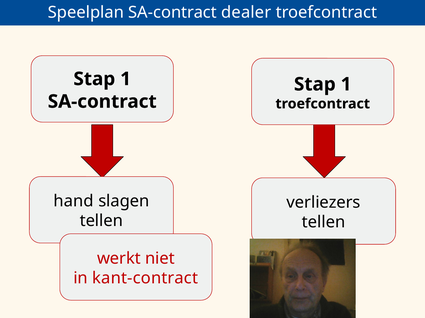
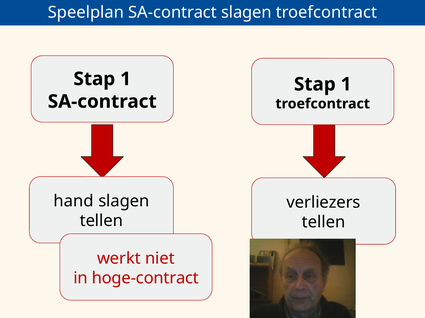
SA-contract dealer: dealer -> slagen
kant-contract: kant-contract -> hoge-contract
